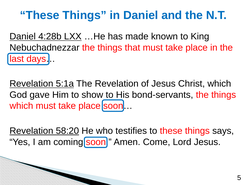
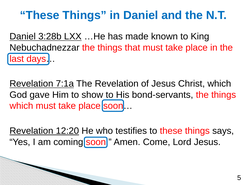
4:28b: 4:28b -> 3:28b
5:1a: 5:1a -> 7:1a
58:20: 58:20 -> 12:20
